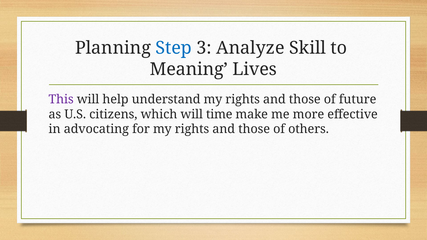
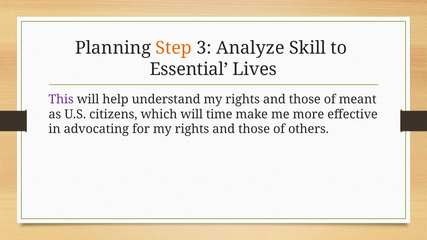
Step colour: blue -> orange
Meaning: Meaning -> Essential
future: future -> meant
